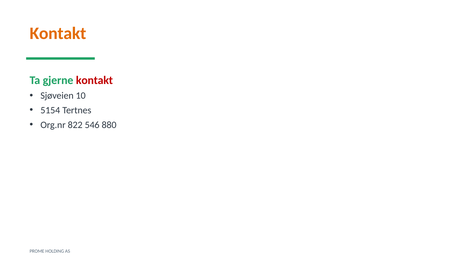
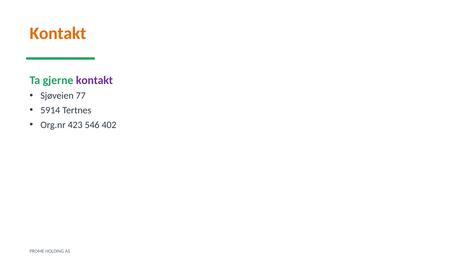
kontakt at (94, 80) colour: red -> purple
10: 10 -> 77
5154: 5154 -> 5914
822: 822 -> 423
880: 880 -> 402
